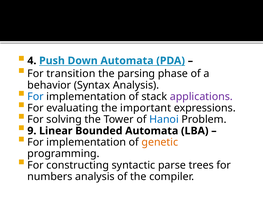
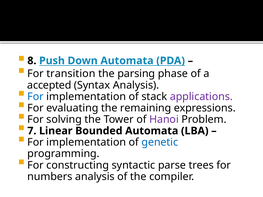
4: 4 -> 8
behavior: behavior -> accepted
important: important -> remaining
Hanoi colour: blue -> purple
9: 9 -> 7
genetic colour: orange -> blue
